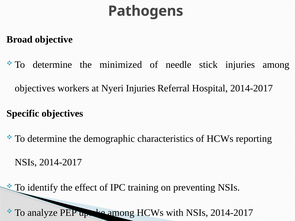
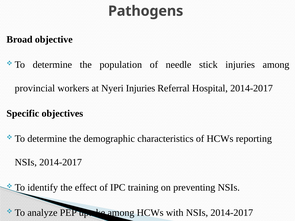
minimized: minimized -> population
objectives at (35, 88): objectives -> provincial
